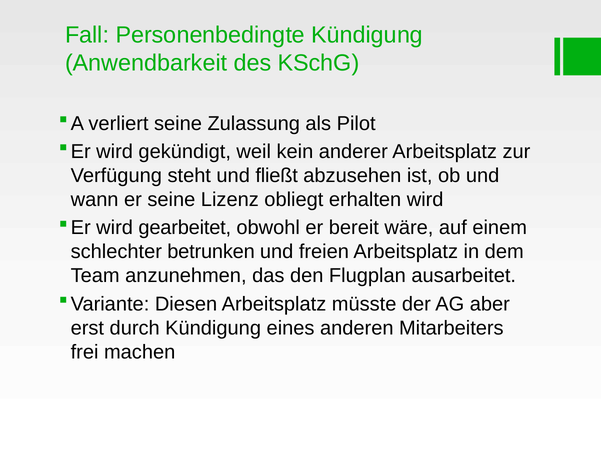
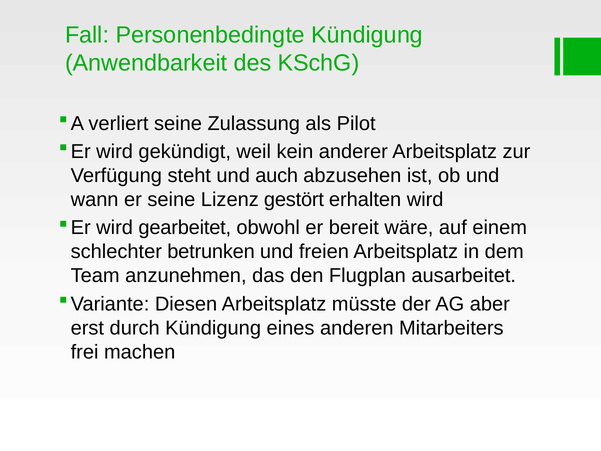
fließt: fließt -> auch
obliegt: obliegt -> gestört
